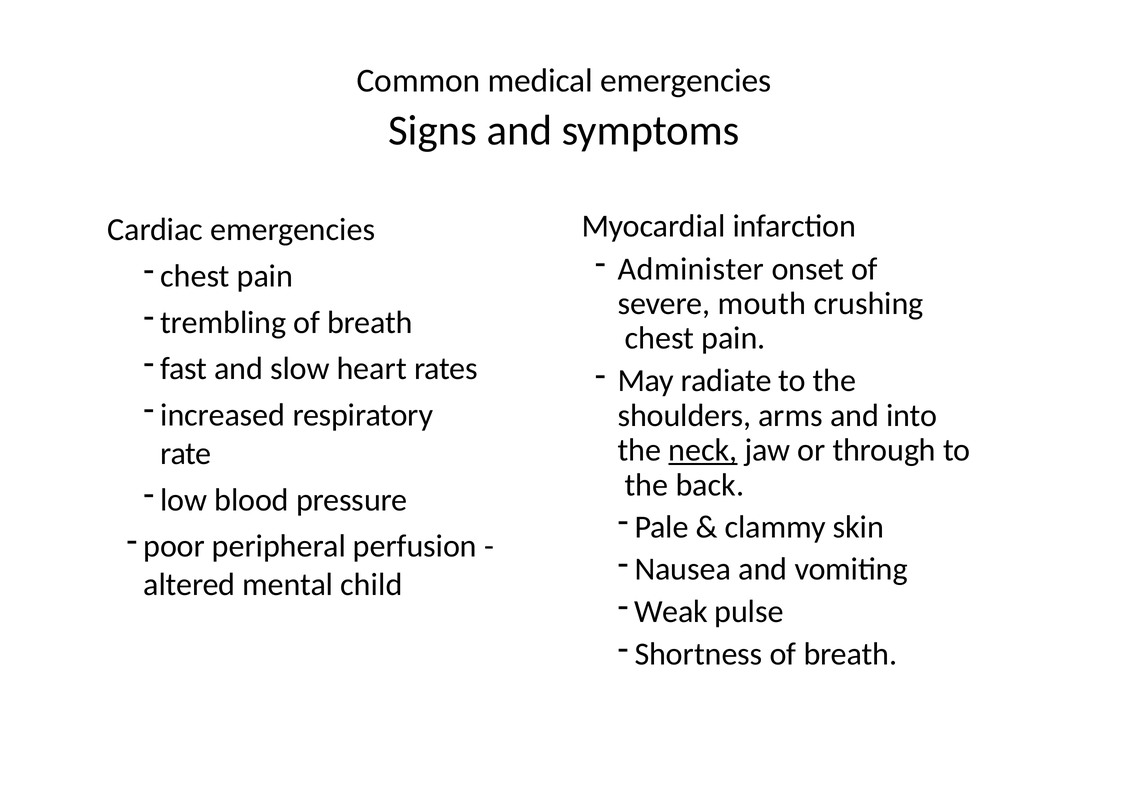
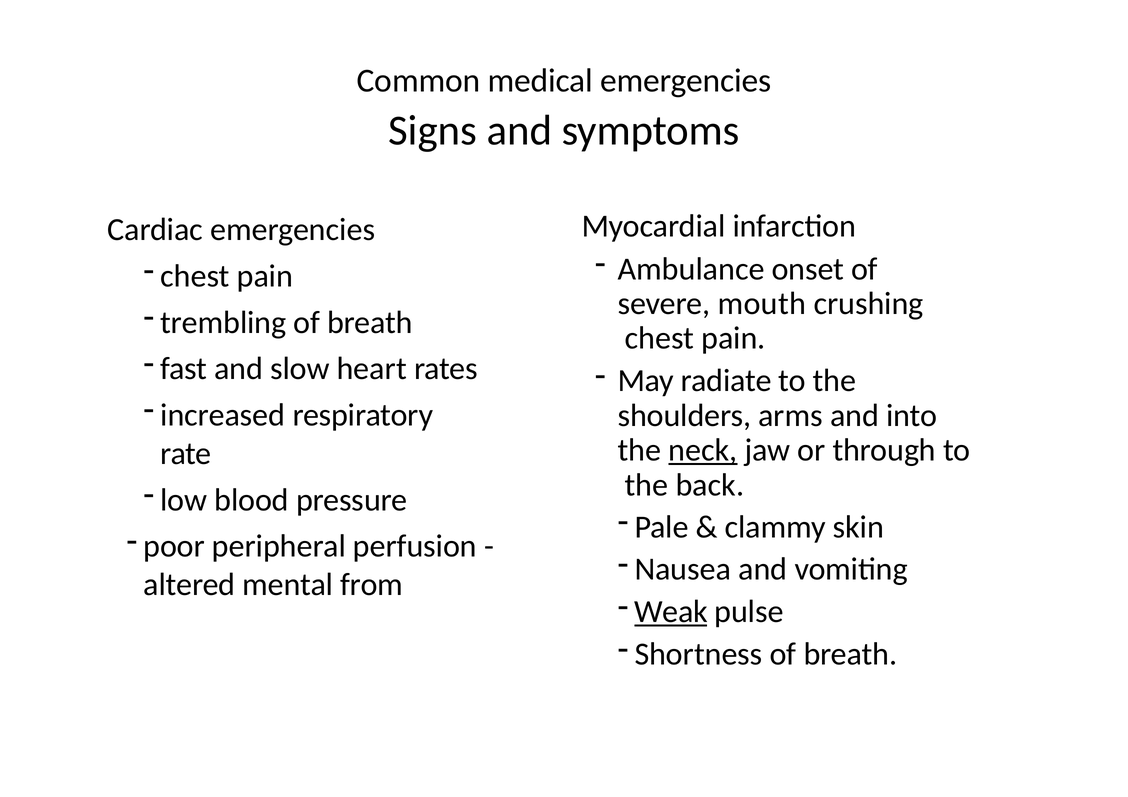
Administer: Administer -> Ambulance
child: child -> from
Weak underline: none -> present
